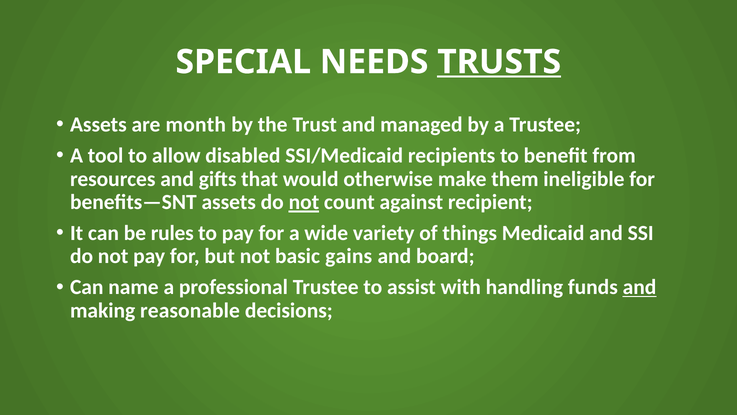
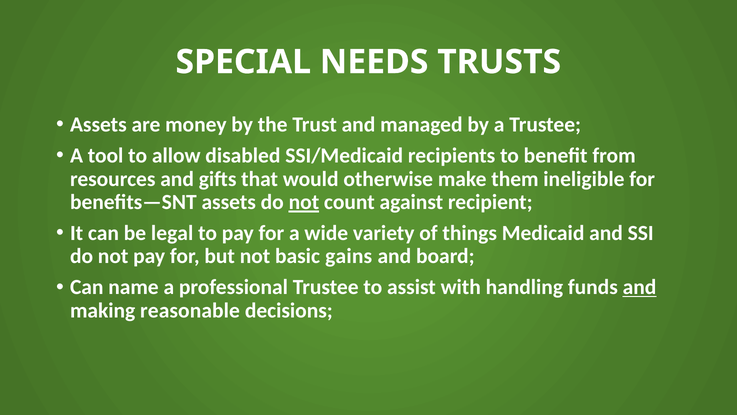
TRUSTS underline: present -> none
month: month -> money
rules: rules -> legal
